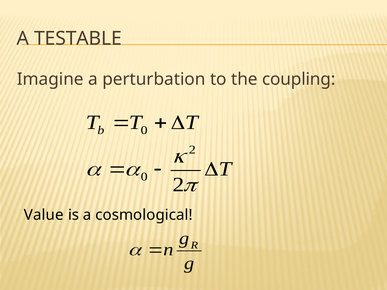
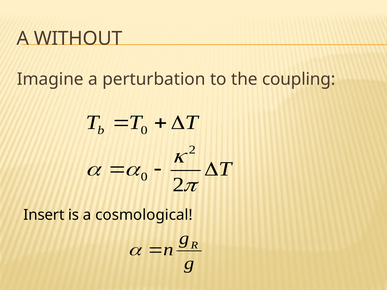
TESTABLE: TESTABLE -> WITHOUT
Value: Value -> Insert
